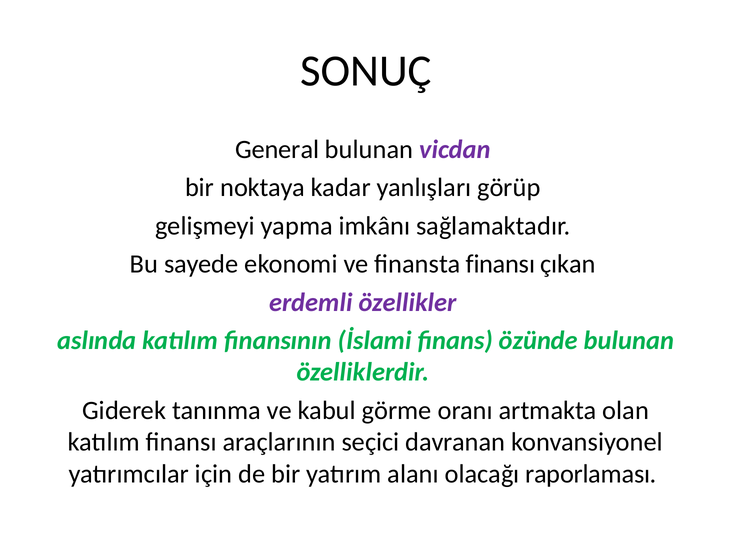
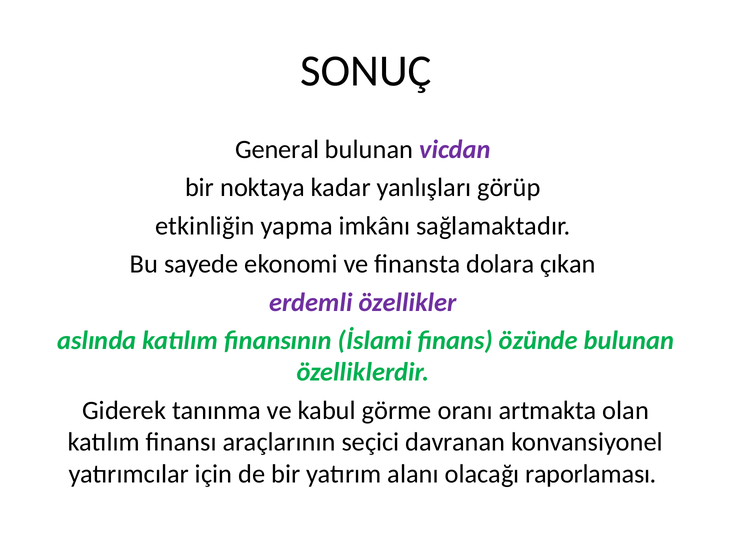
gelişmeyi: gelişmeyi -> etkinliğin
finansta finansı: finansı -> dolara
